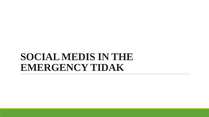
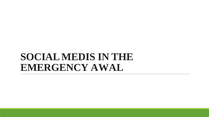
TIDAK: TIDAK -> AWAL
